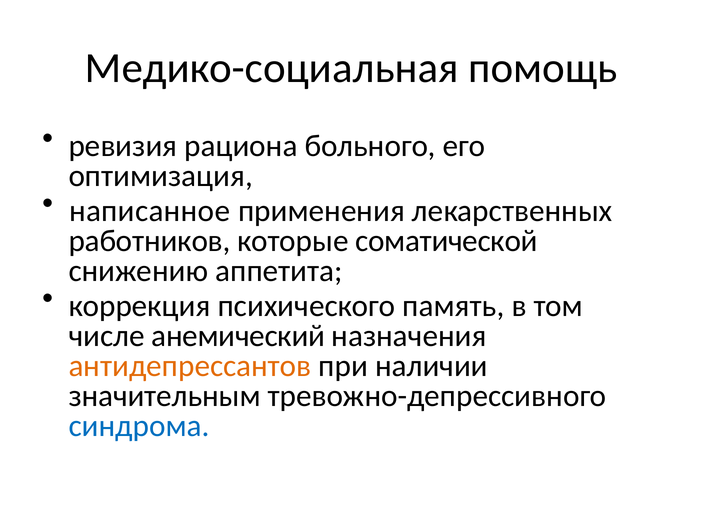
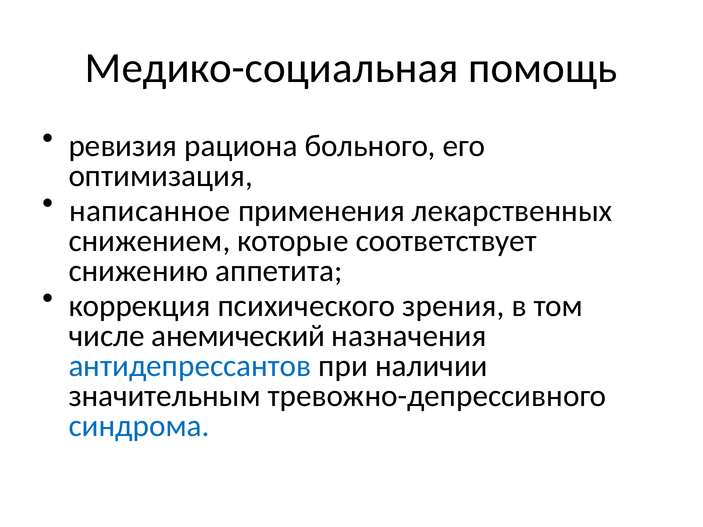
работников: работников -> снижением
соматической: соматической -> соответствует
память: память -> зрения
антидепрессантов colour: orange -> blue
